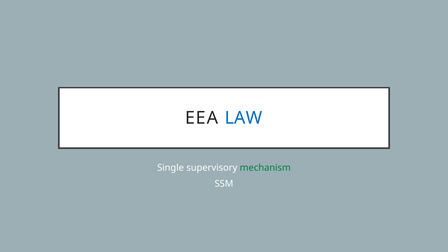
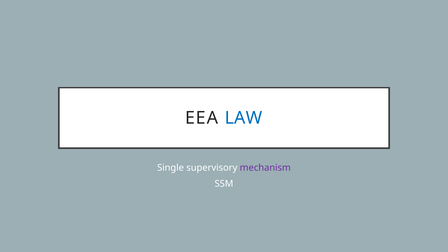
mechanism colour: green -> purple
